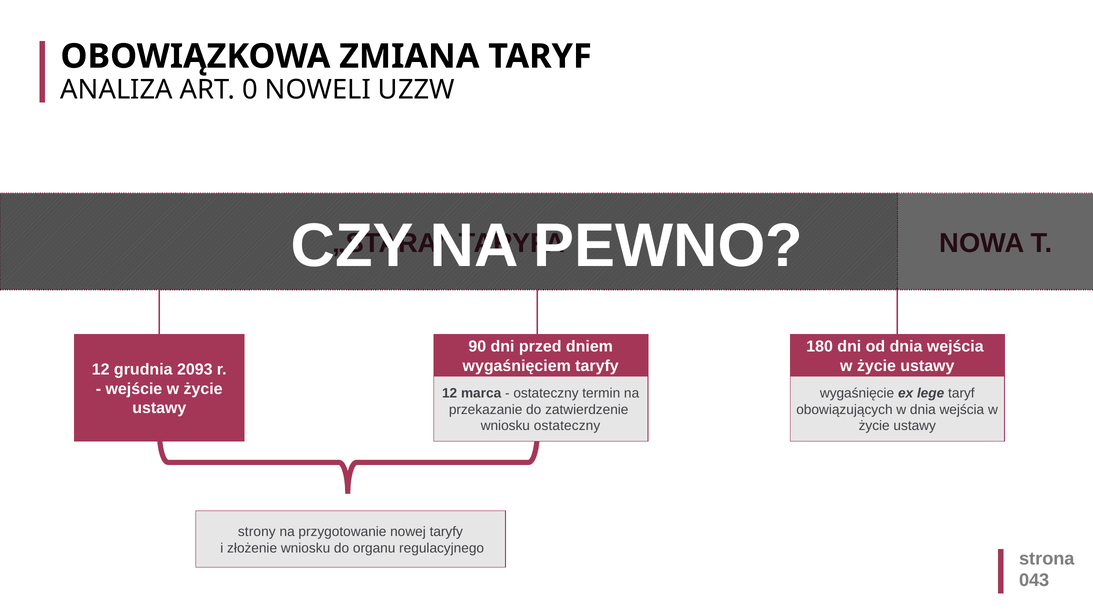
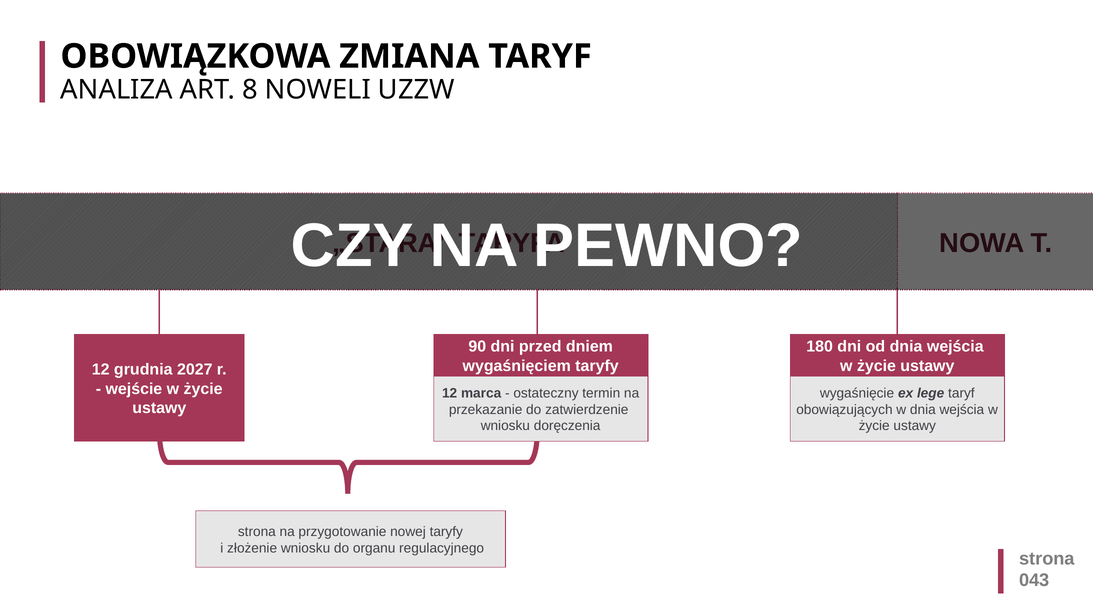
0: 0 -> 8
2093: 2093 -> 2027
wniosku ostateczny: ostateczny -> doręczenia
strony at (257, 532): strony -> strona
